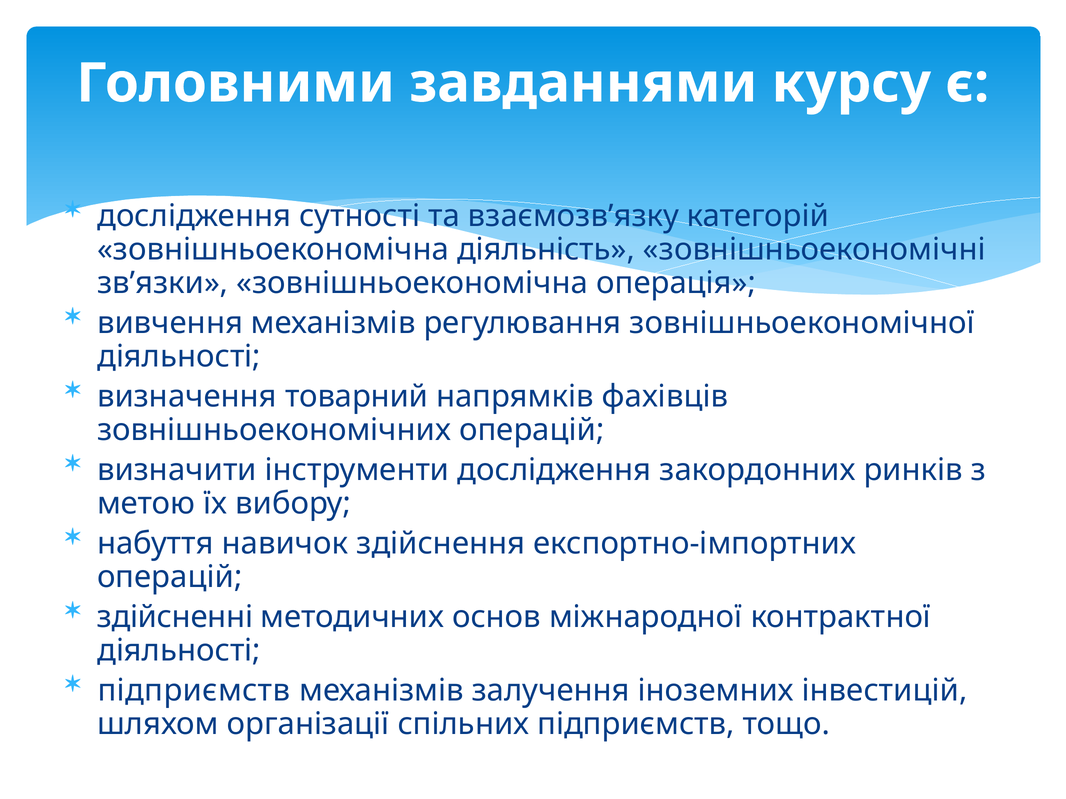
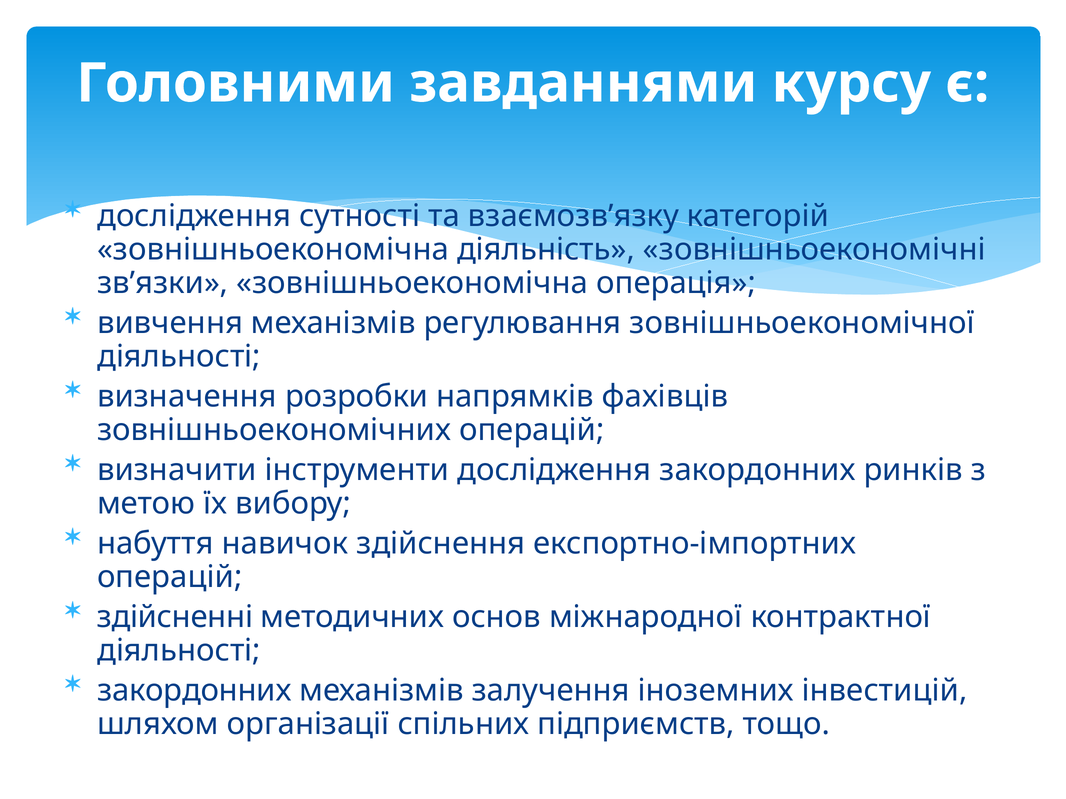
товарний: товарний -> розробки
підприємств at (194, 691): підприємств -> закордонних
